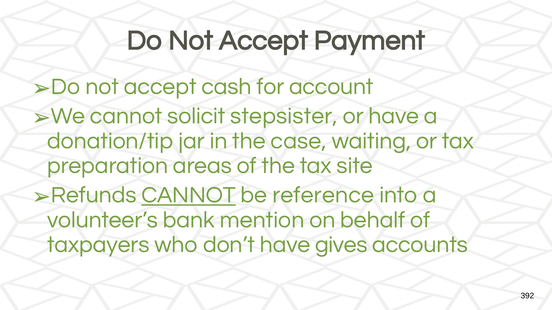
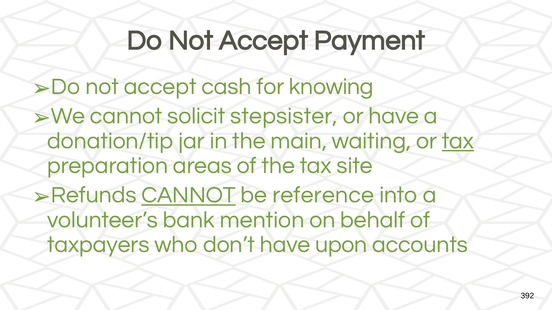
account: account -> knowing
case: case -> main
tax at (458, 141) underline: none -> present
gives: gives -> upon
